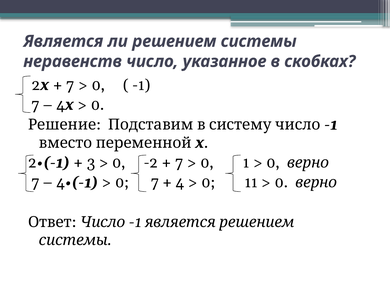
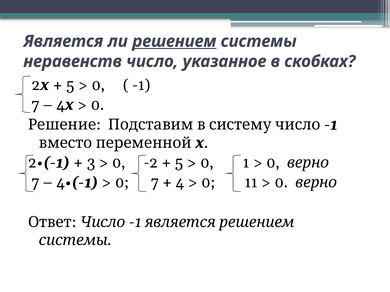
решением underline: none -> present
7 at (70, 85): 7 -> 5
7 at (179, 163): 7 -> 5
